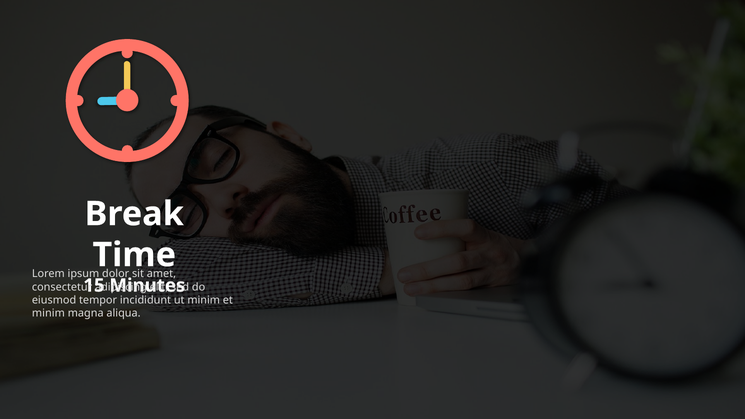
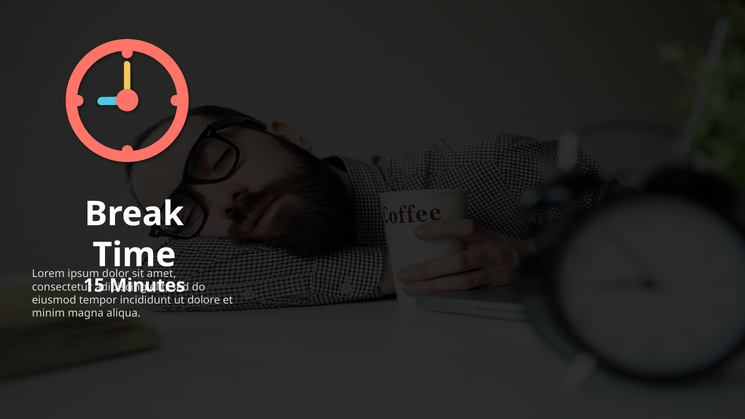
minim at (204, 300): minim -> dolore
